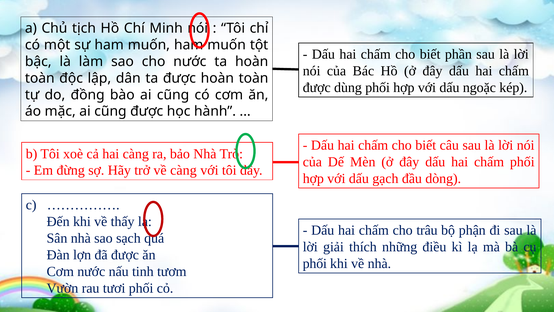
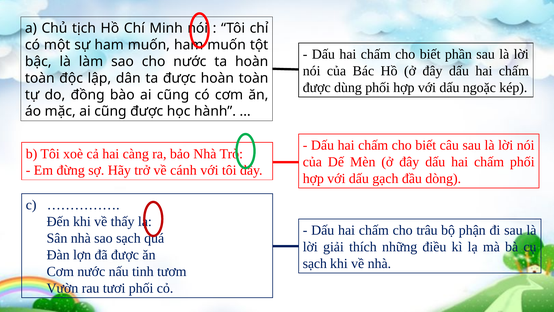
về càng: càng -> cánh
phối at (315, 263): phối -> sạch
